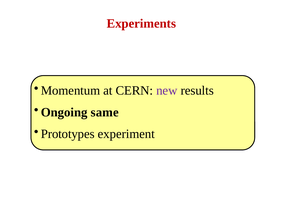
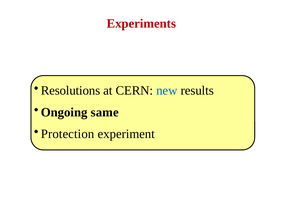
Momentum: Momentum -> Resolutions
new colour: purple -> blue
Prototypes: Prototypes -> Protection
